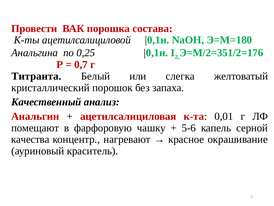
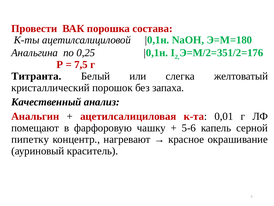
0,7: 0,7 -> 7,5
качества: качества -> пипетку
